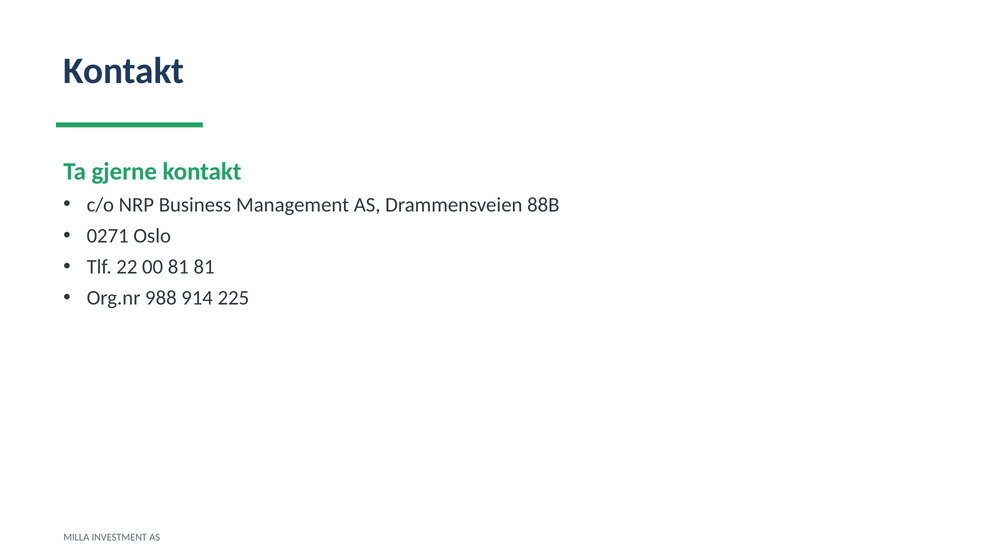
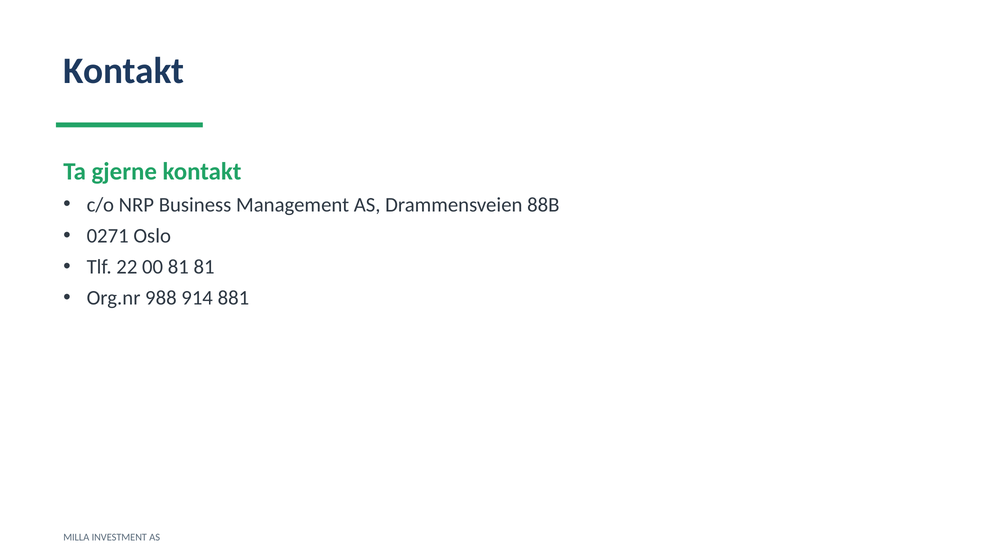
225: 225 -> 881
